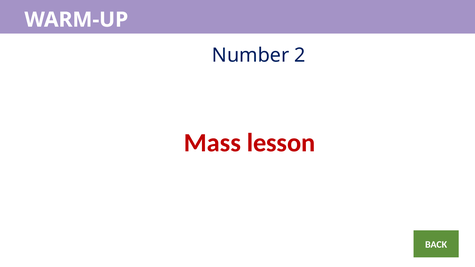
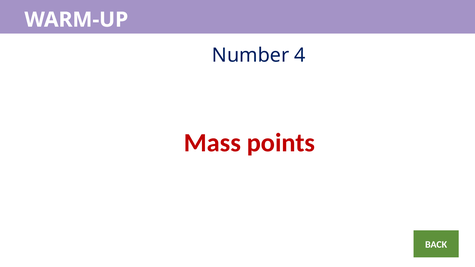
2: 2 -> 4
lesson: lesson -> points
